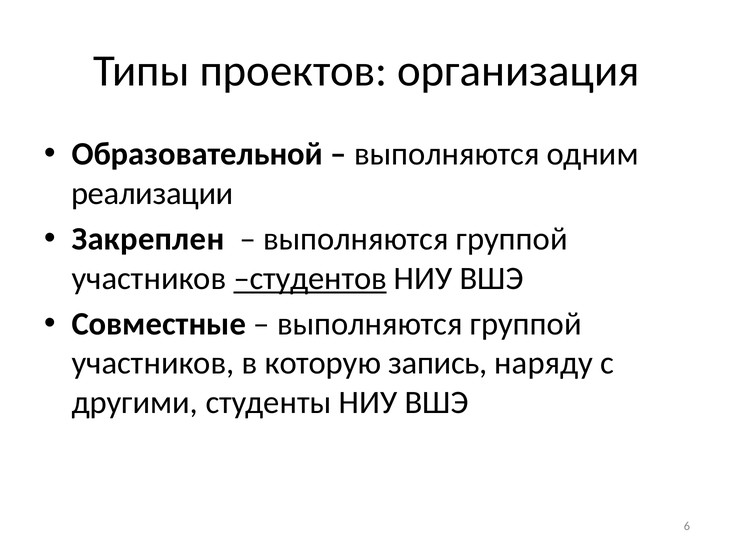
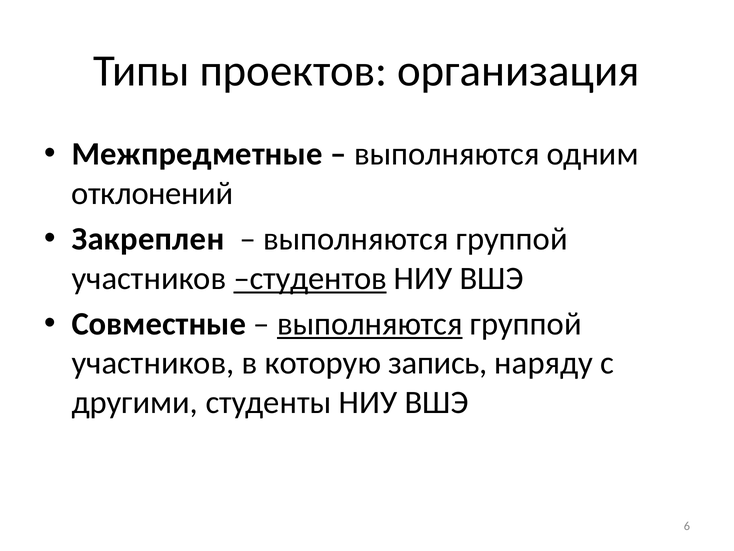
Образовательной: Образовательной -> Межпредметные
реализации: реализации -> отклонений
выполняются at (370, 324) underline: none -> present
